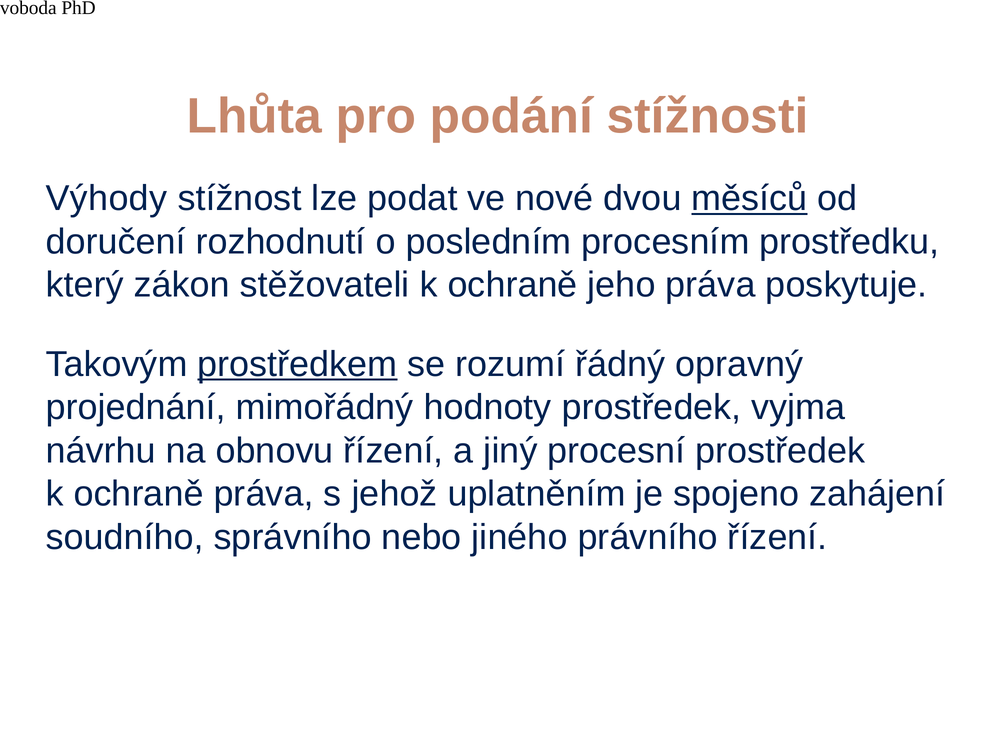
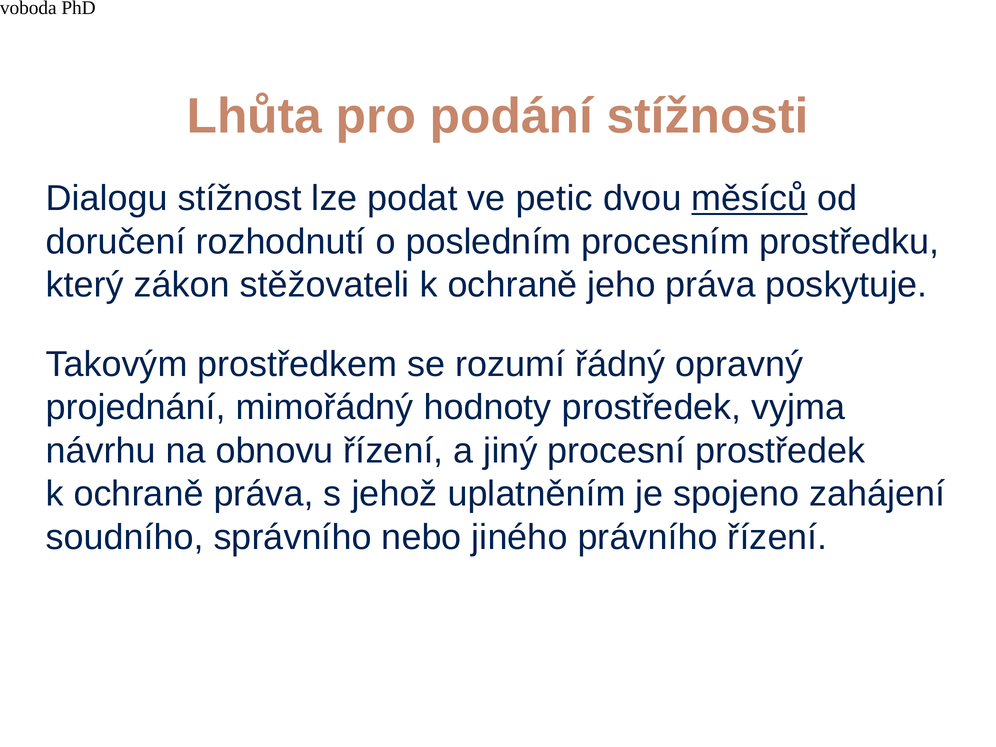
Výhody: Výhody -> Dialogu
nové: nové -> petic
prostředkem underline: present -> none
